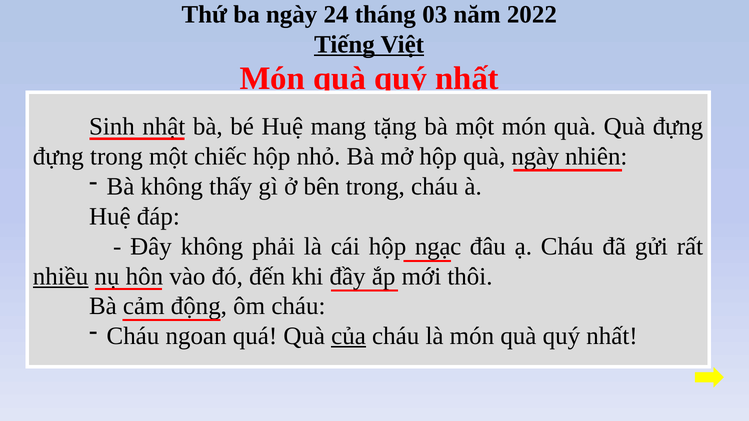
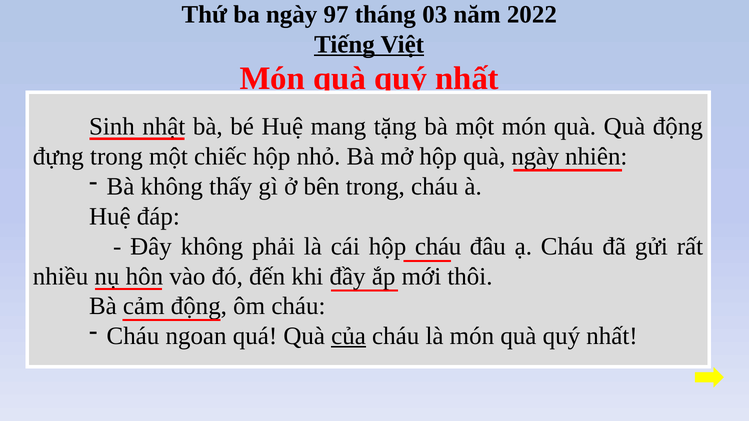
24: 24 -> 97
Quà đựng: đựng -> động
hộp ngạc: ngạc -> cháu
nhiều underline: present -> none
